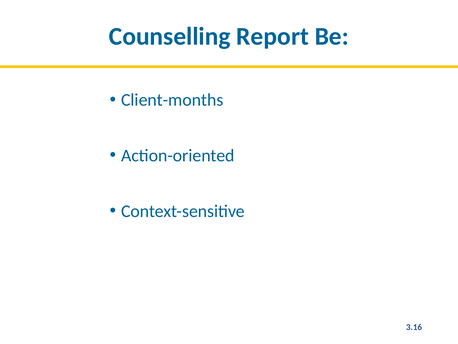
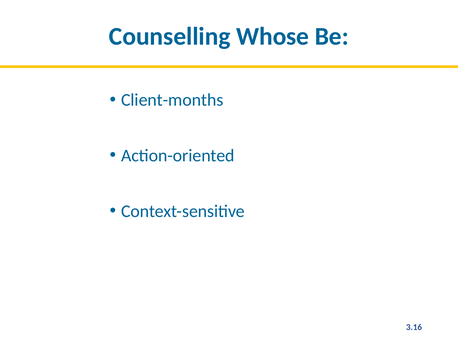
Report: Report -> Whose
